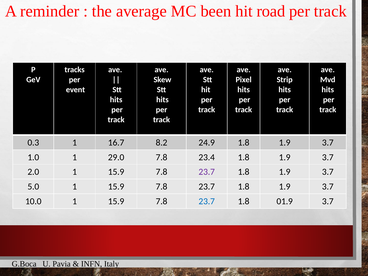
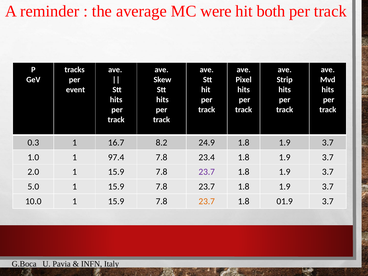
been: been -> were
road: road -> both
29.0: 29.0 -> 97.4
23.7 at (207, 201) colour: blue -> orange
